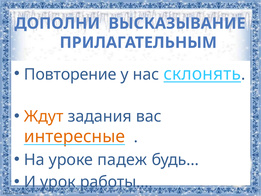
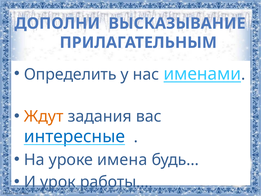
Повторение: Повторение -> Определить
склонять: склонять -> именами
интересные colour: orange -> blue
падеж: падеж -> имена
